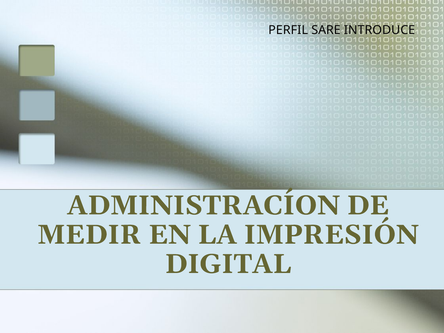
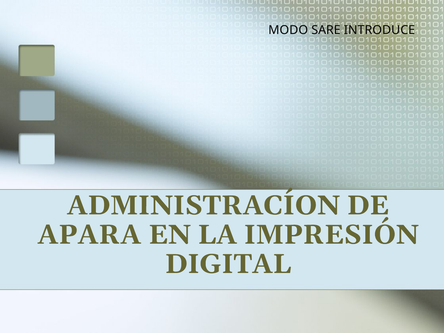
PERFIL: PERFIL -> MODO
MEDIR: MEDIR -> APARA
